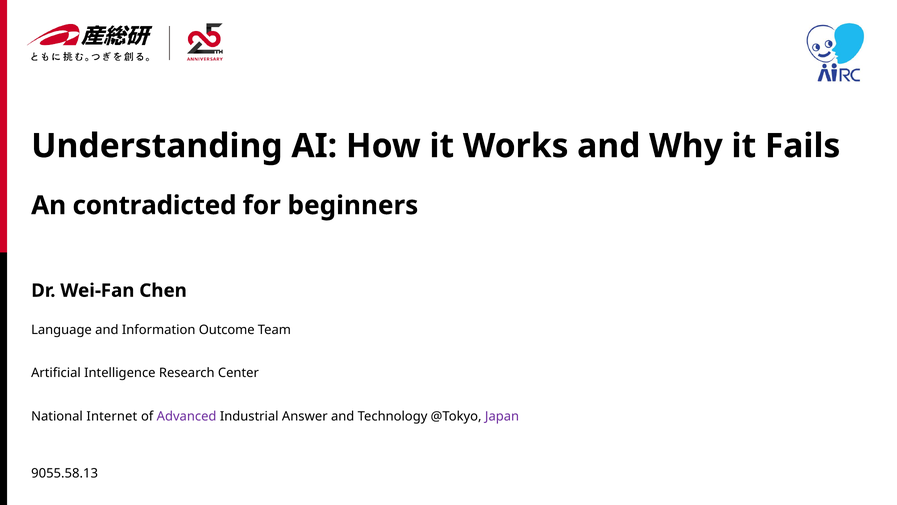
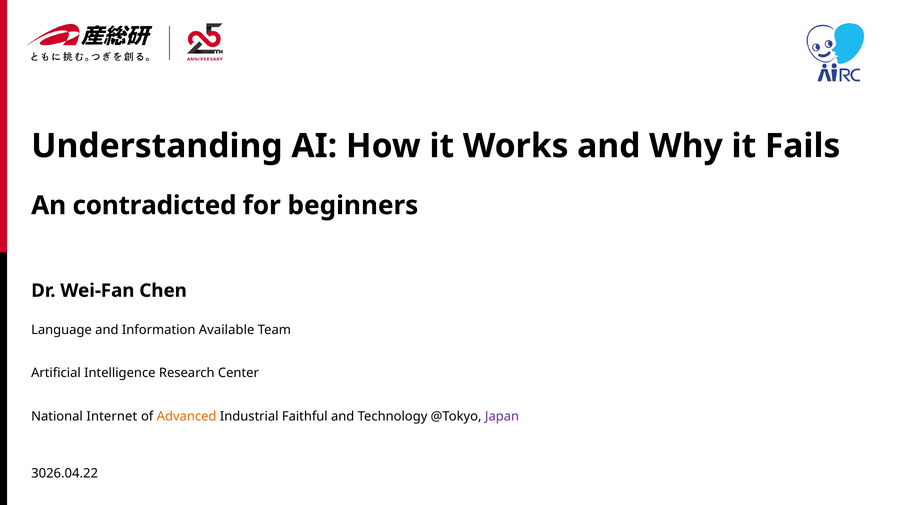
Outcome: Outcome -> Available
Advanced colour: purple -> orange
Answer: Answer -> Faithful
9055.58.13: 9055.58.13 -> 3026.04.22
